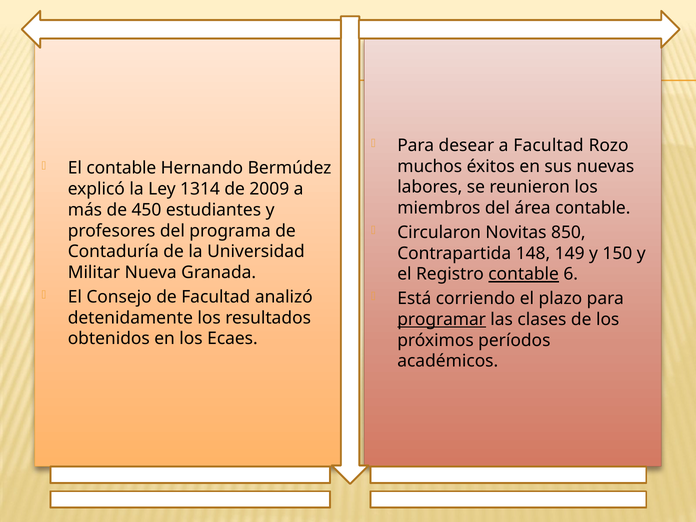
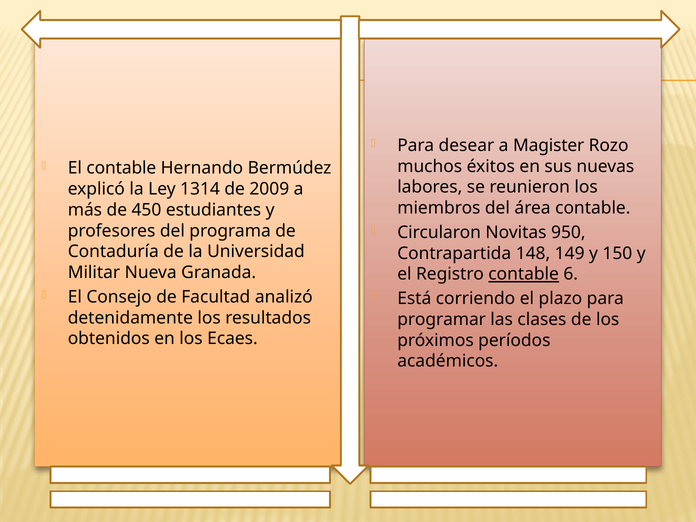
a Facultad: Facultad -> Magister
850: 850 -> 950
programar underline: present -> none
